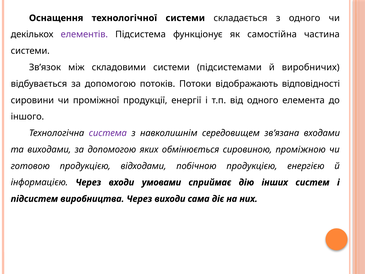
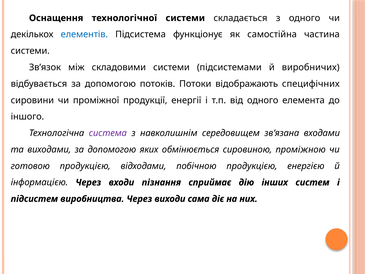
елементів colour: purple -> blue
відповідності: відповідності -> специфічних
умовами: умовами -> пізнання
